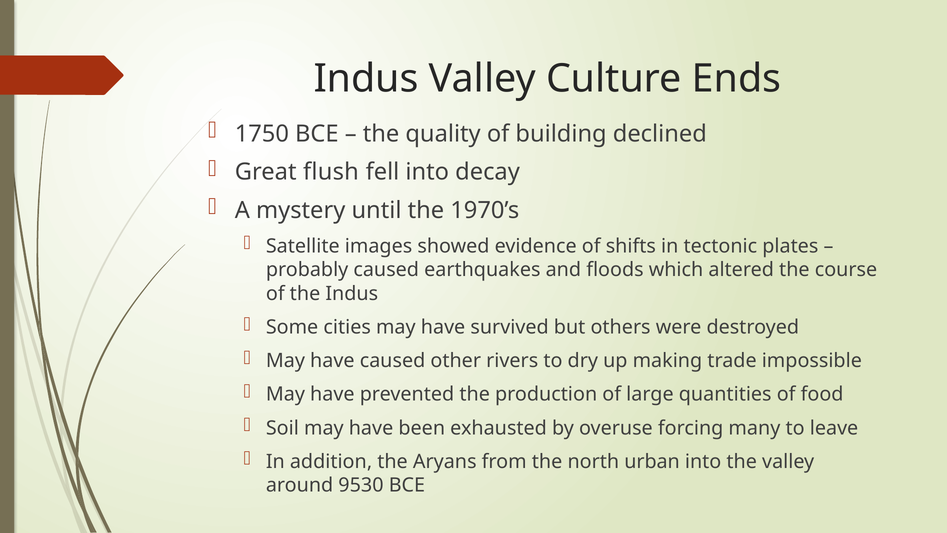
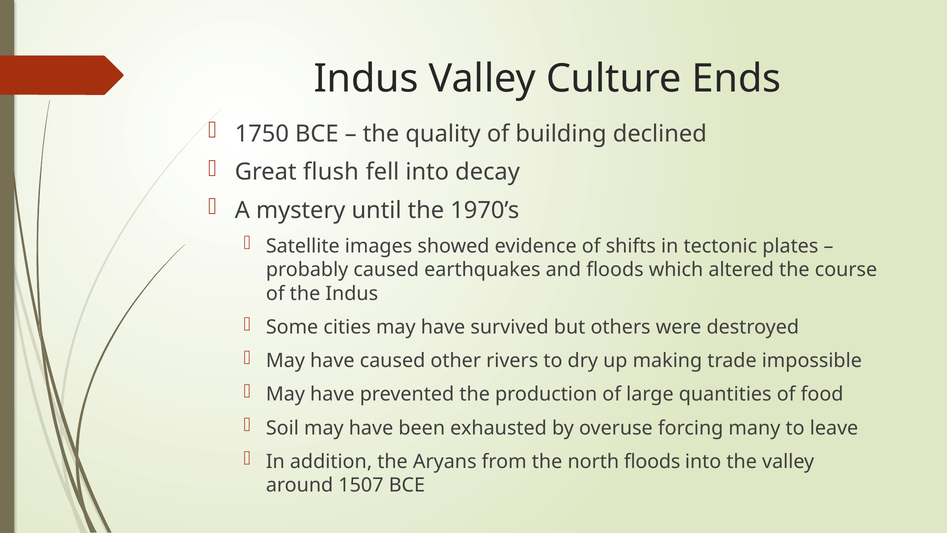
north urban: urban -> floods
9530: 9530 -> 1507
